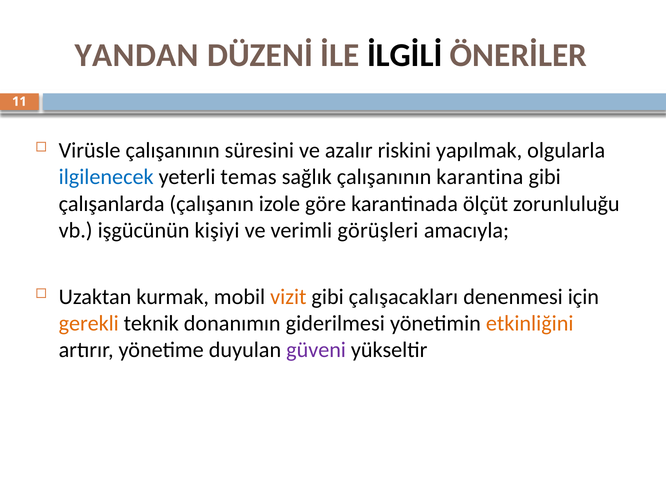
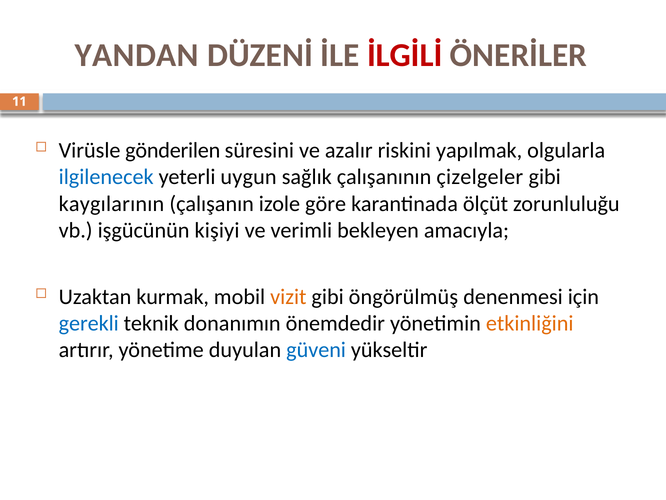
İLGİLİ colour: black -> red
Virüsle çalışanının: çalışanının -> gönderilen
temas: temas -> uygun
karantina: karantina -> çizelgeler
çalışanlarda: çalışanlarda -> kaygılarının
görüşleri: görüşleri -> bekleyen
çalışacakları: çalışacakları -> öngörülmüş
gerekli colour: orange -> blue
giderilmesi: giderilmesi -> önemdedir
güveni colour: purple -> blue
